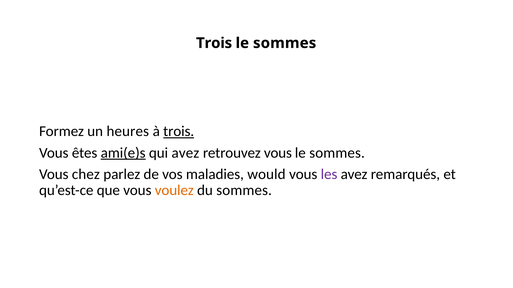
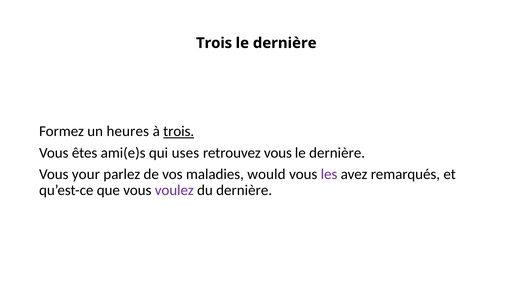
sommes at (285, 43): sommes -> dernière
ami(e)s underline: present -> none
qui avez: avez -> uses
sommes at (337, 153): sommes -> dernière
chez: chez -> your
voulez colour: orange -> purple
du sommes: sommes -> dernière
